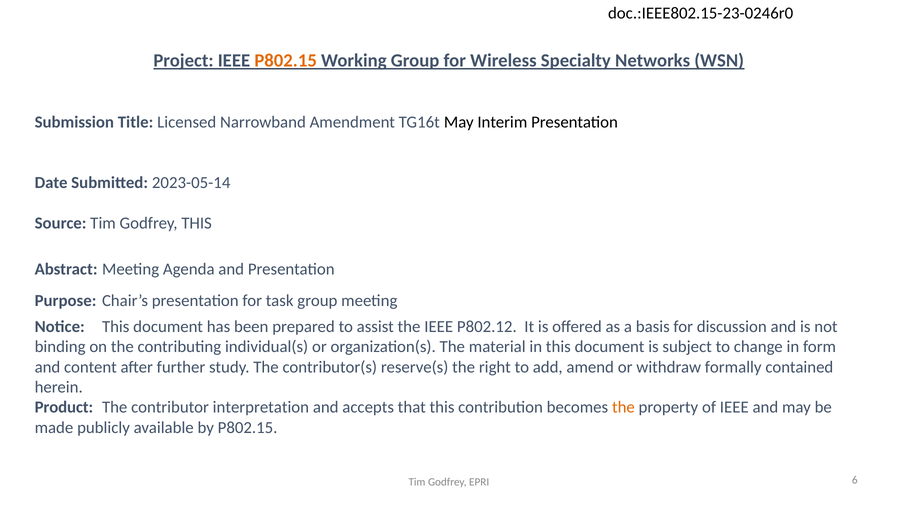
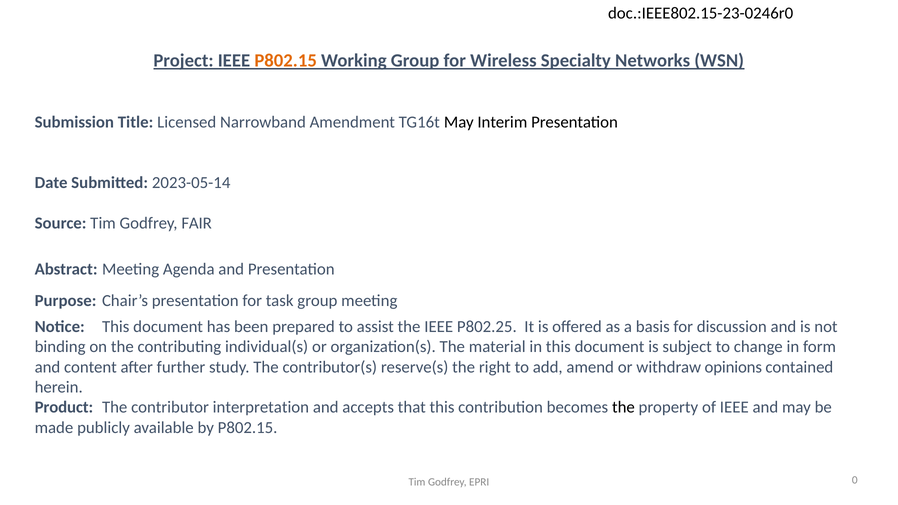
Godfrey THIS: THIS -> FAIR
P802.12: P802.12 -> P802.25
formally: formally -> opinions
the at (623, 408) colour: orange -> black
6: 6 -> 0
